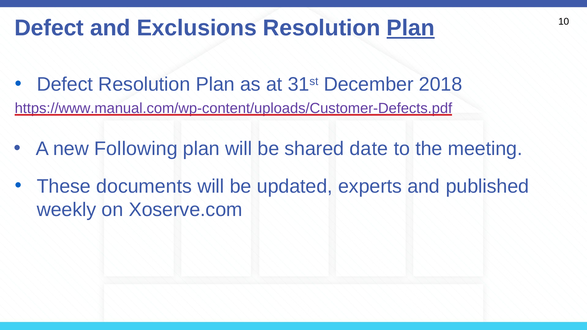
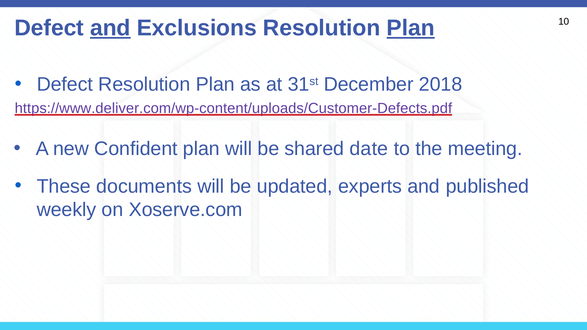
and at (110, 28) underline: none -> present
https://www.manual.com/wp-content/uploads/Customer-Defects.pdf: https://www.manual.com/wp-content/uploads/Customer-Defects.pdf -> https://www.deliver.com/wp-content/uploads/Customer-Defects.pdf
Following: Following -> Confident
